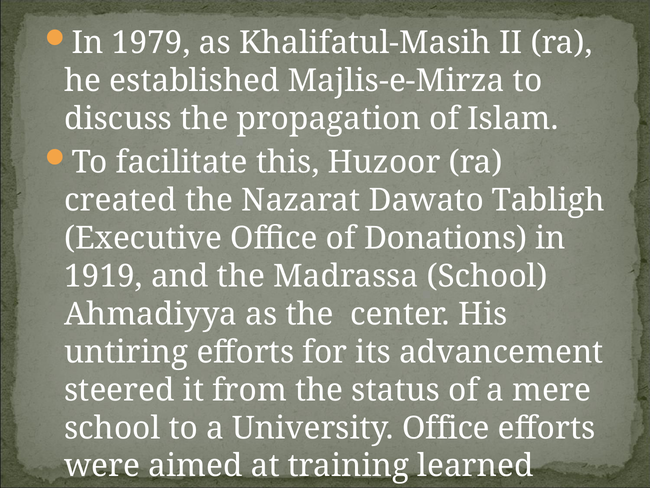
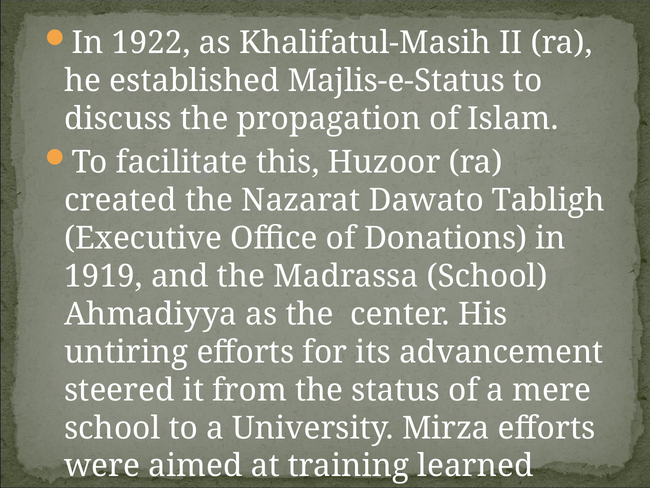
1979: 1979 -> 1922
Majlis-e-Mirza: Majlis-e-Mirza -> Majlis-e-Status
University Office: Office -> Mirza
